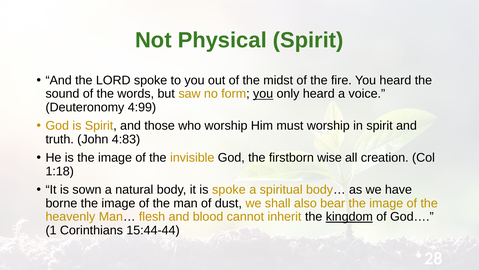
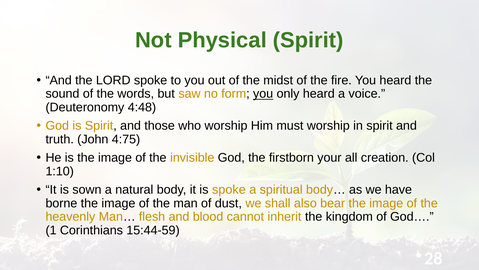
4:99: 4:99 -> 4:48
4:83: 4:83 -> 4:75
wise: wise -> your
1:18: 1:18 -> 1:10
kingdom underline: present -> none
15:44-44: 15:44-44 -> 15:44-59
